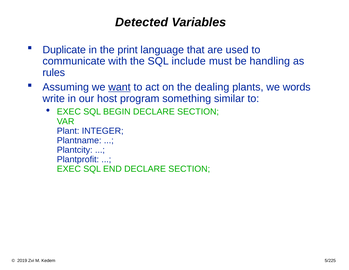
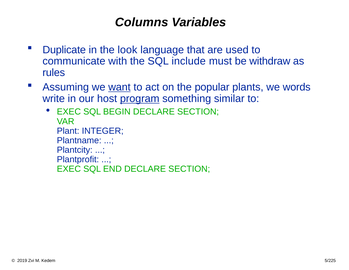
Detected: Detected -> Columns
print: print -> look
handling: handling -> withdraw
dealing: dealing -> popular
program underline: none -> present
